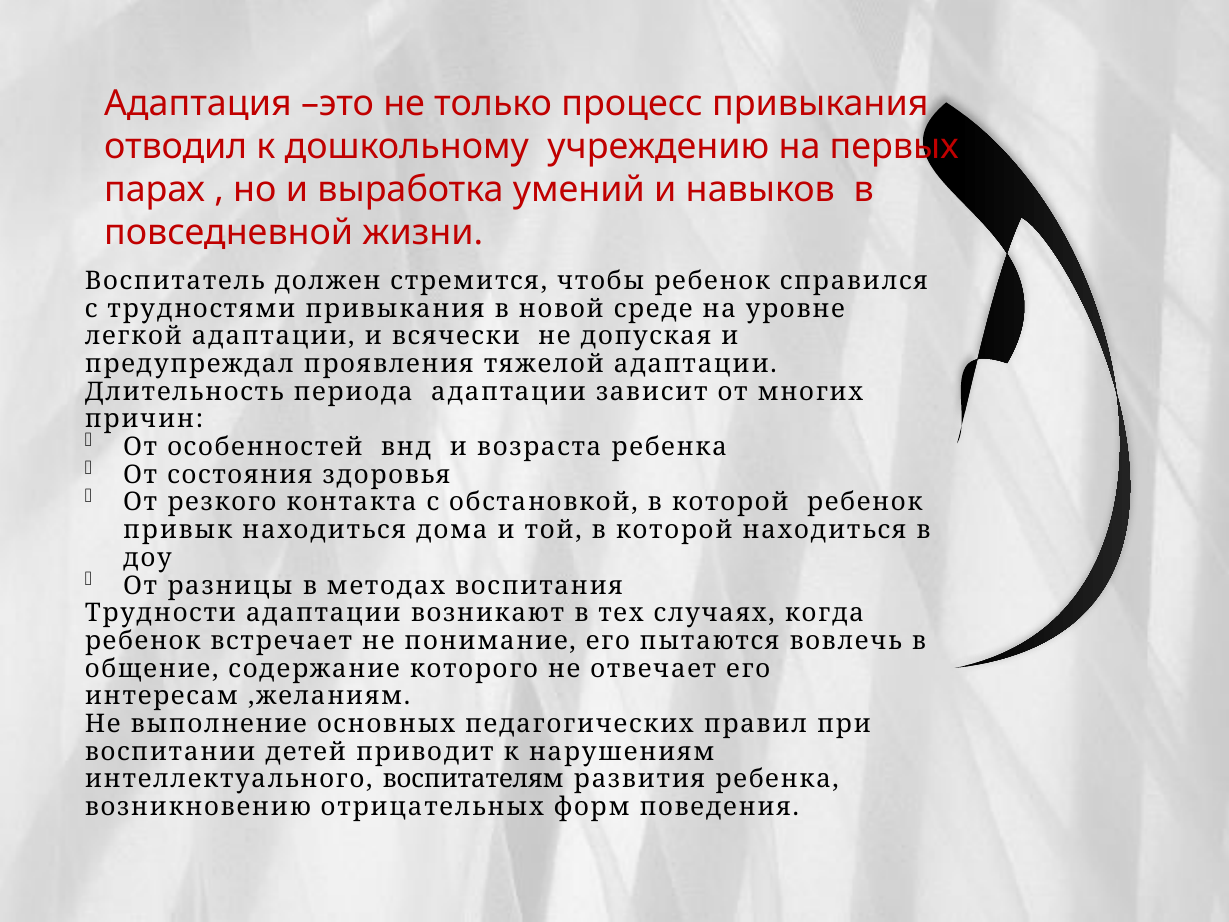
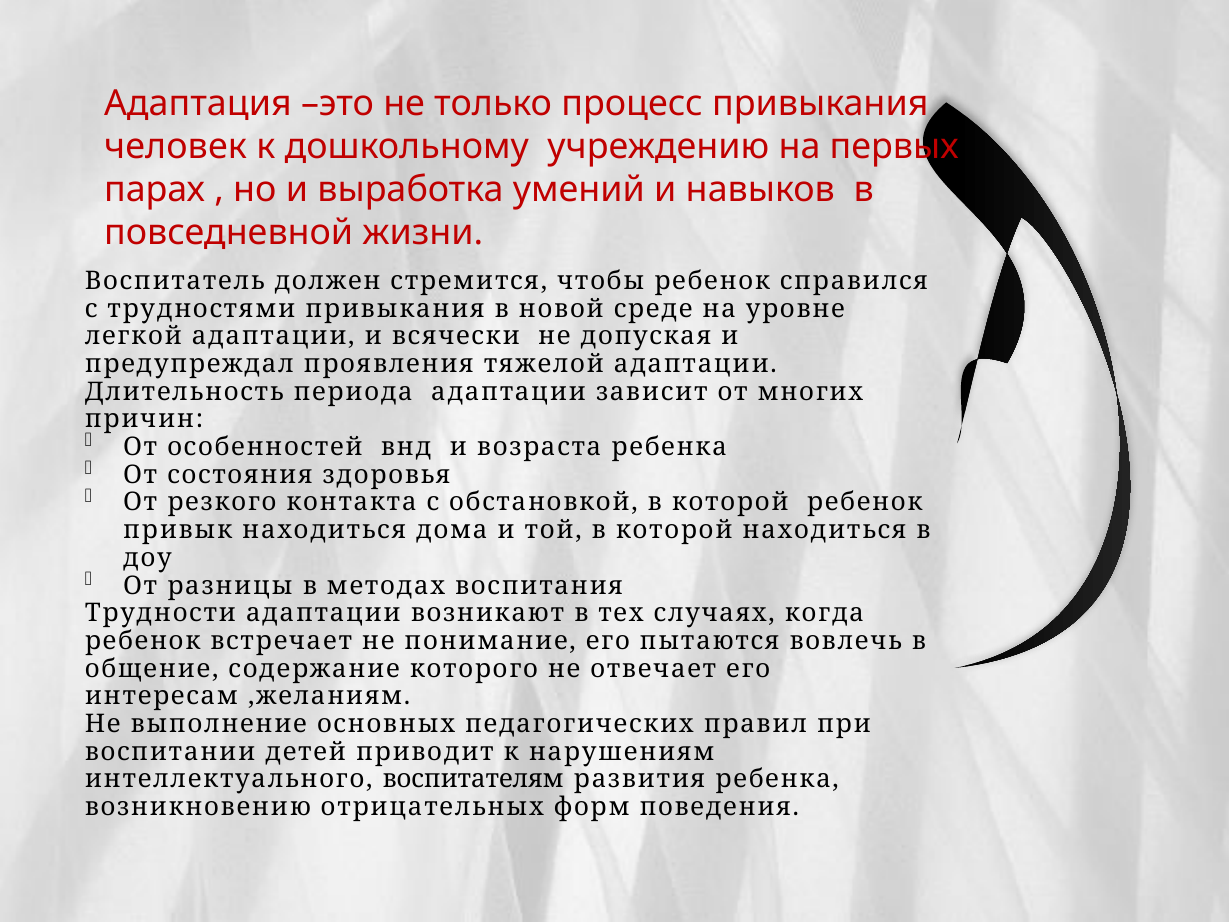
отводил: отводил -> человек
